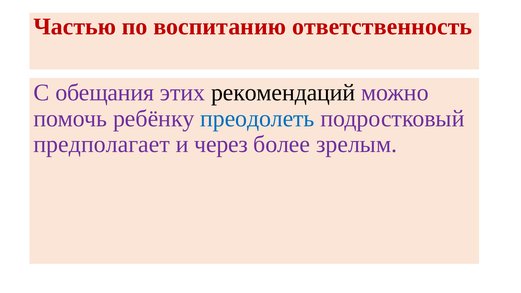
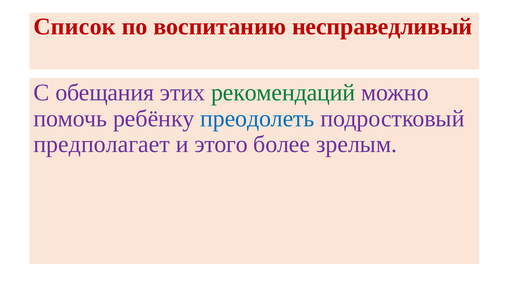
Частью: Частью -> Список
ответственность: ответственность -> несправедливый
рекомендаций colour: black -> green
через: через -> этого
